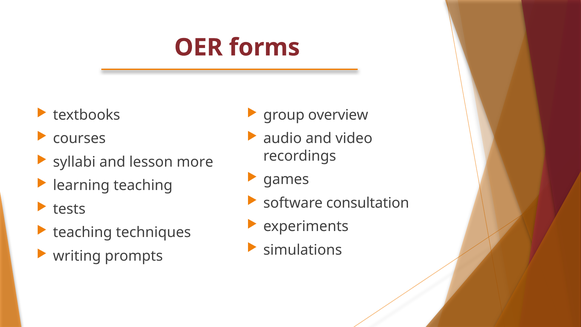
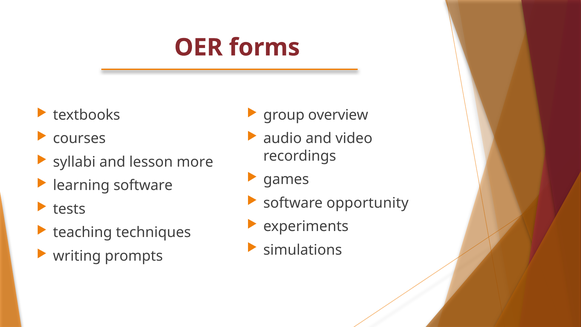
learning teaching: teaching -> software
consultation: consultation -> opportunity
